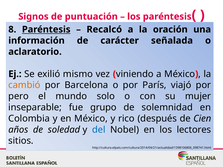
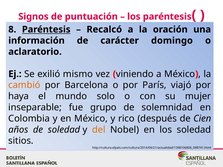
señalada: señalada -> domingo
pero: pero -> haya
del colour: blue -> orange
los lectores: lectores -> soledad
